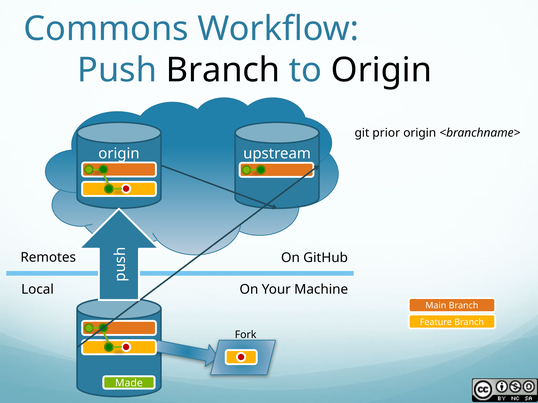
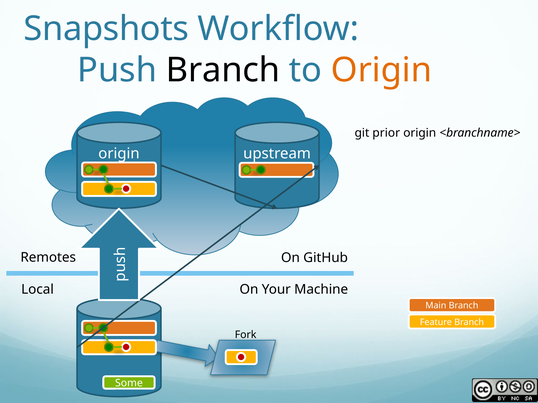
Commons: Commons -> Snapshots
Origin at (381, 70) colour: black -> orange
Made: Made -> Some
